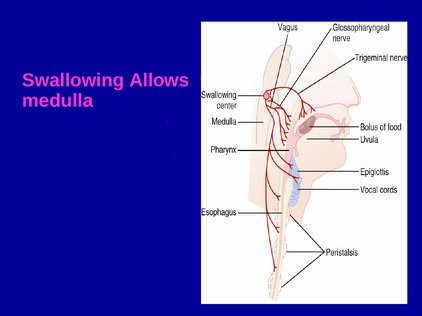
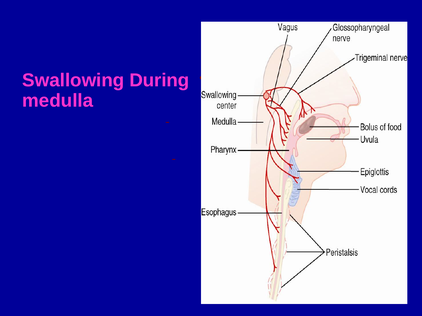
Allows: Allows -> During
